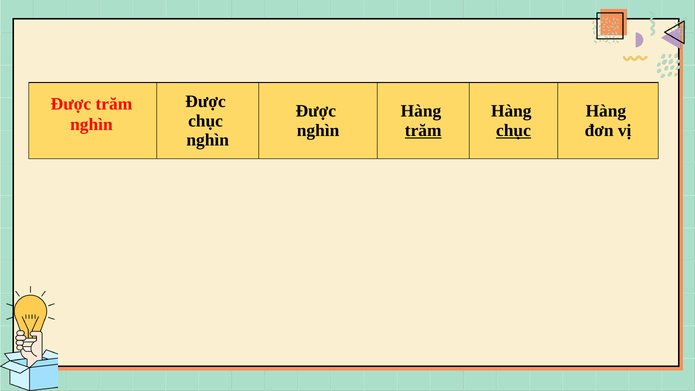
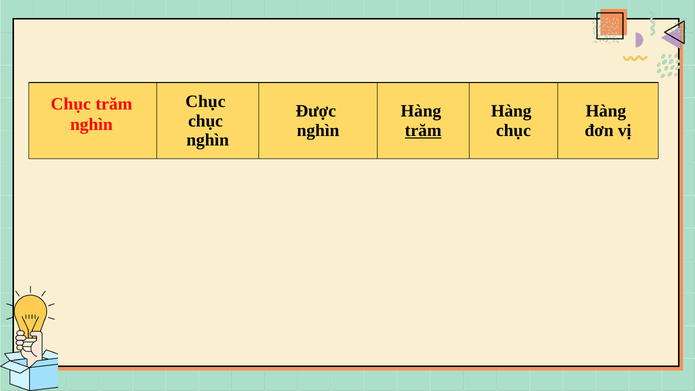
Được at (206, 102): Được -> Chục
Được at (71, 104): Được -> Chục
chục at (513, 130) underline: present -> none
